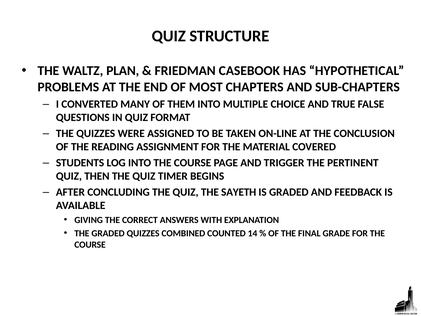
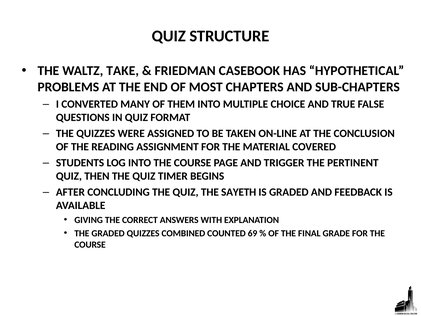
PLAN: PLAN -> TAKE
14: 14 -> 69
